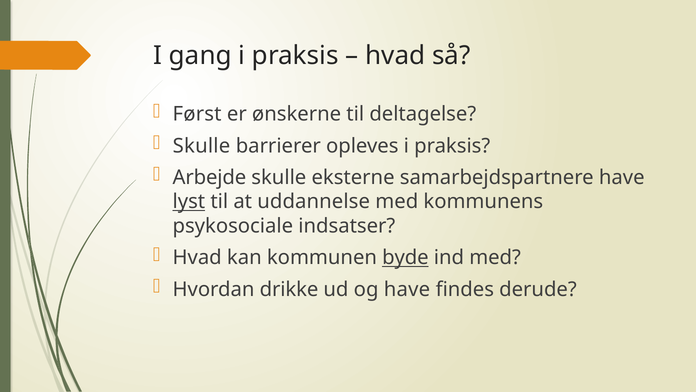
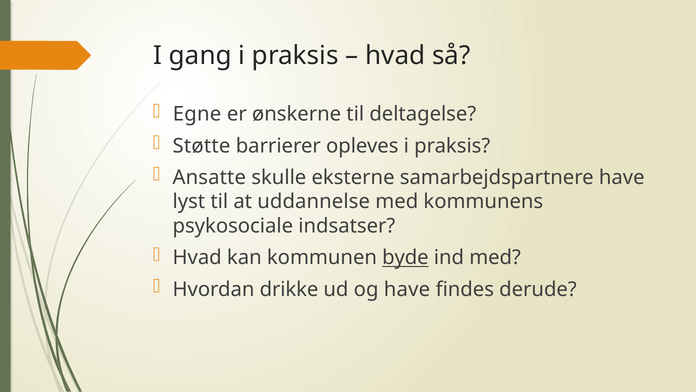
Først: Først -> Egne
Skulle at (201, 146): Skulle -> Støtte
Arbejde: Arbejde -> Ansatte
lyst underline: present -> none
